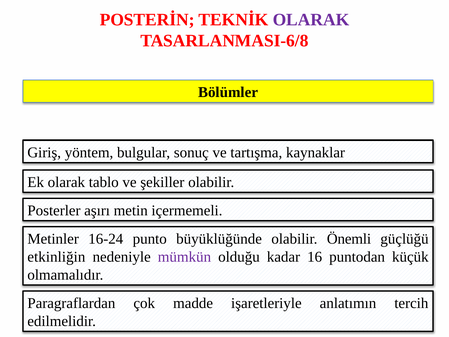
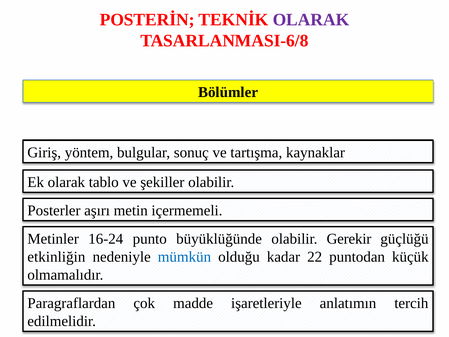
Önemli: Önemli -> Gerekir
mümkün colour: purple -> blue
16: 16 -> 22
